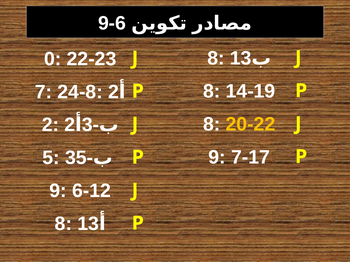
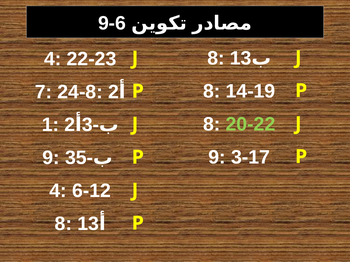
0 at (53, 59): 0 -> 4
20-22 colour: yellow -> light green
2 at (50, 125): 2 -> 1
7-17: 7-17 -> 3-17
5 at (51, 158): 5 -> 9
9 at (58, 191): 9 -> 4
